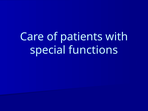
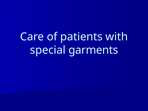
functions: functions -> garments
